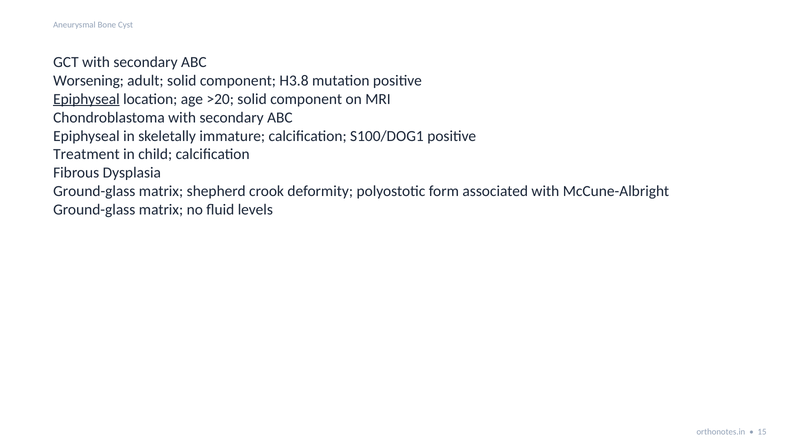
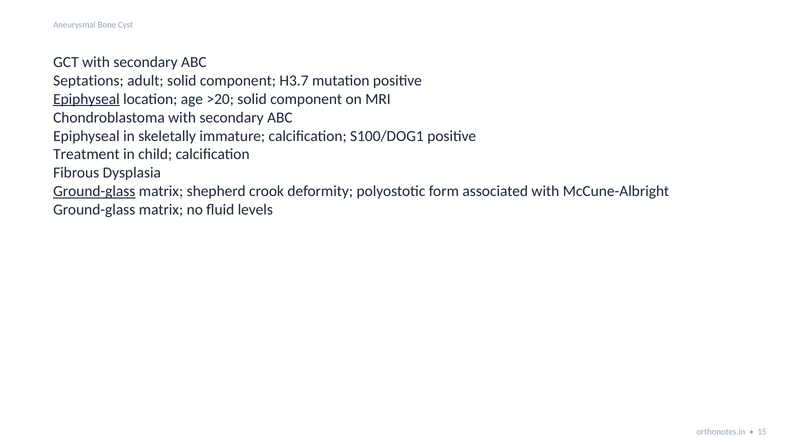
Worsening: Worsening -> Septations
H3.8: H3.8 -> H3.7
Ground-glass at (94, 191) underline: none -> present
